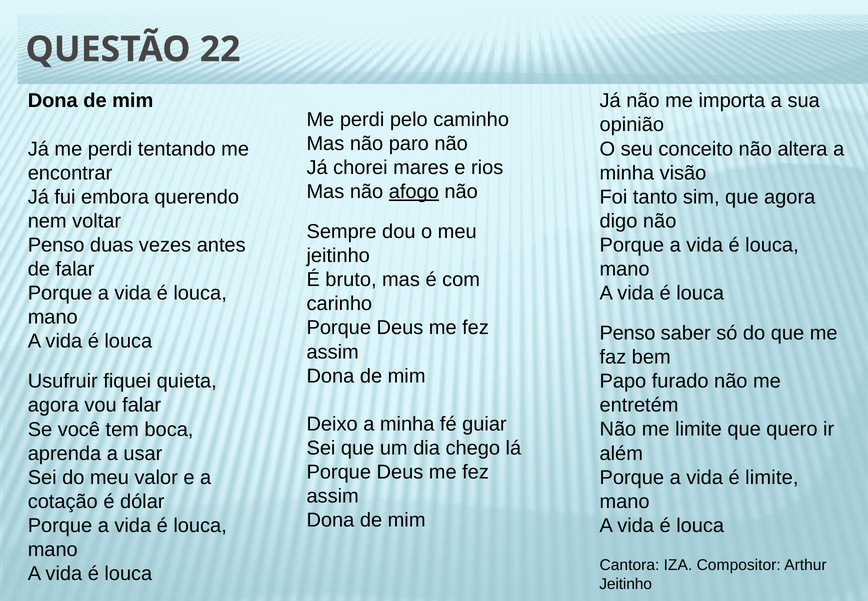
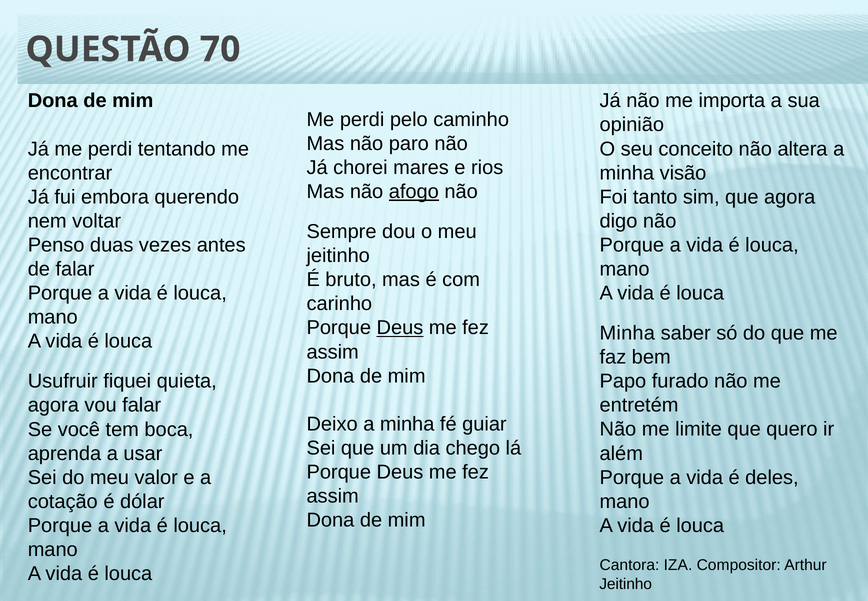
22: 22 -> 70
Deus at (400, 328) underline: none -> present
Penso at (627, 333): Penso -> Minha
é limite: limite -> deles
